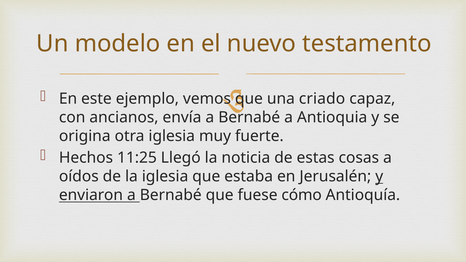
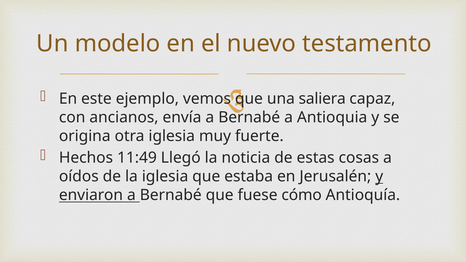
criado: criado -> saliera
11:25: 11:25 -> 11:49
